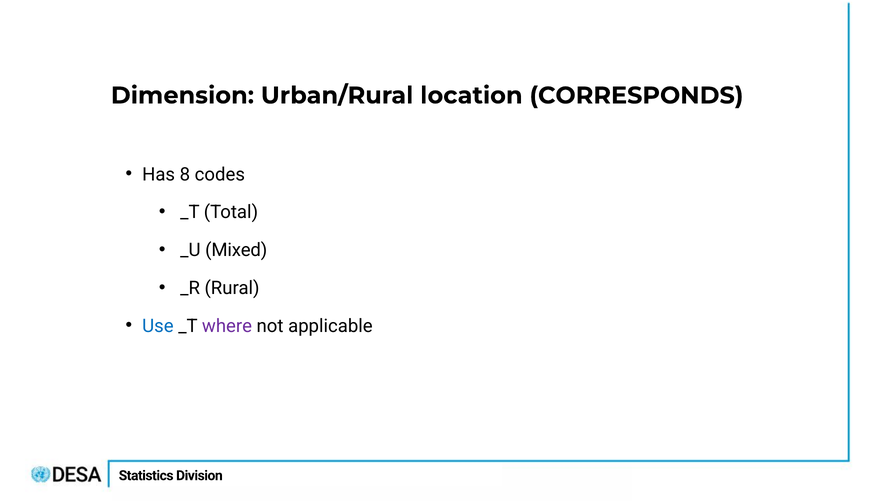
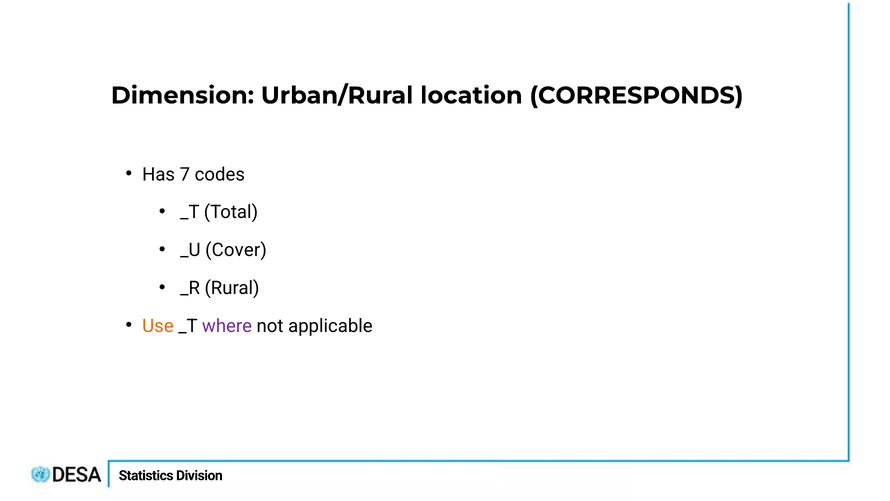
8: 8 -> 7
Mixed: Mixed -> Cover
Use colour: blue -> orange
